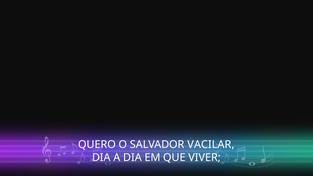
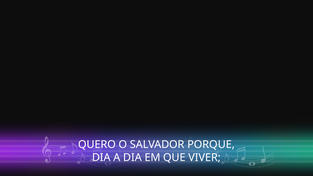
VACILAR: VACILAR -> PORQUE
